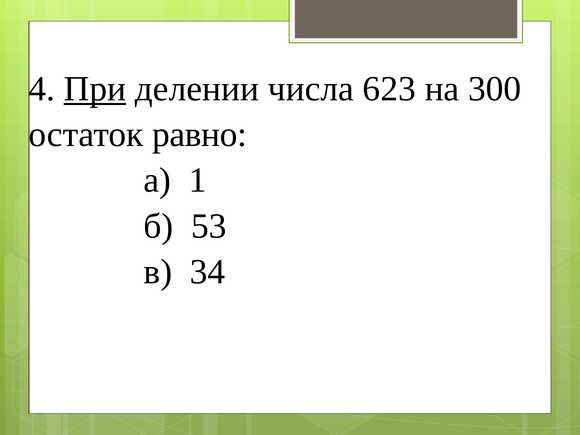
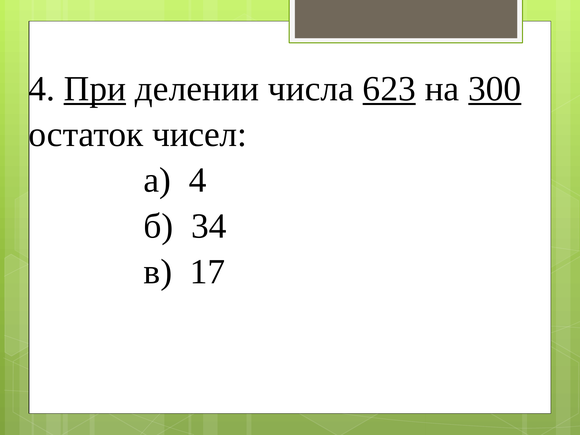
623 underline: none -> present
300 underline: none -> present
равно: равно -> чисел
а 1: 1 -> 4
53: 53 -> 34
34: 34 -> 17
